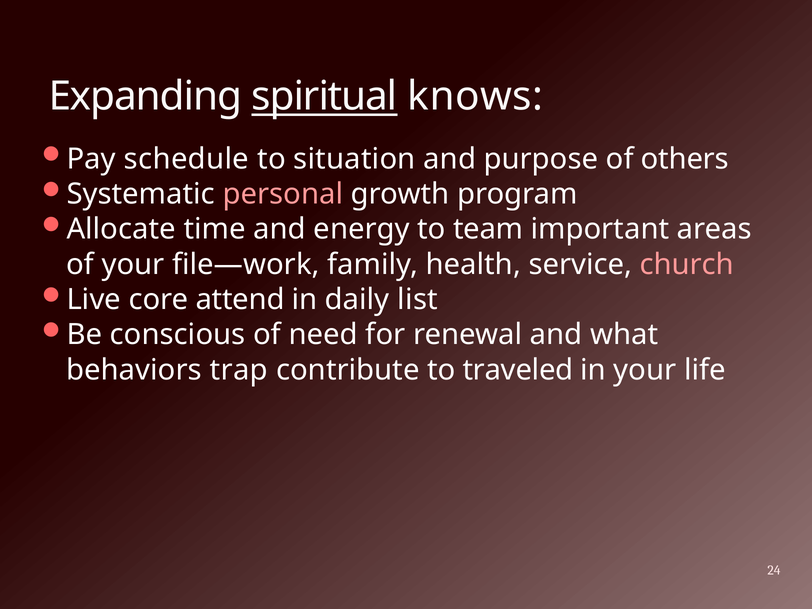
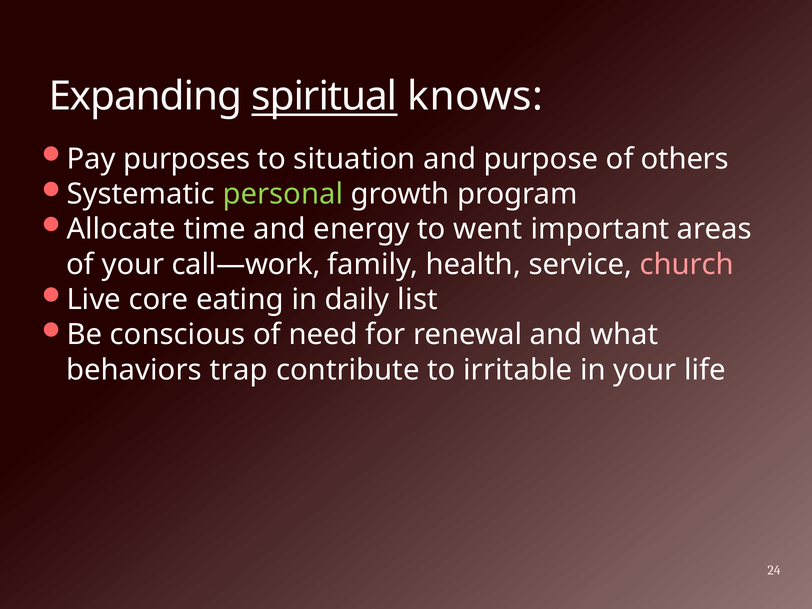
schedule: schedule -> purposes
personal colour: pink -> light green
team: team -> went
file—work: file—work -> call—work
attend: attend -> eating
traveled: traveled -> irritable
